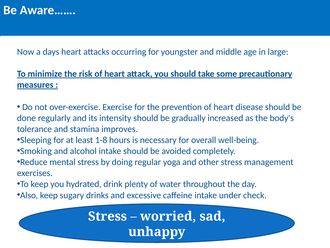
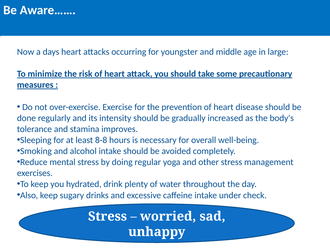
1-8: 1-8 -> 8-8
